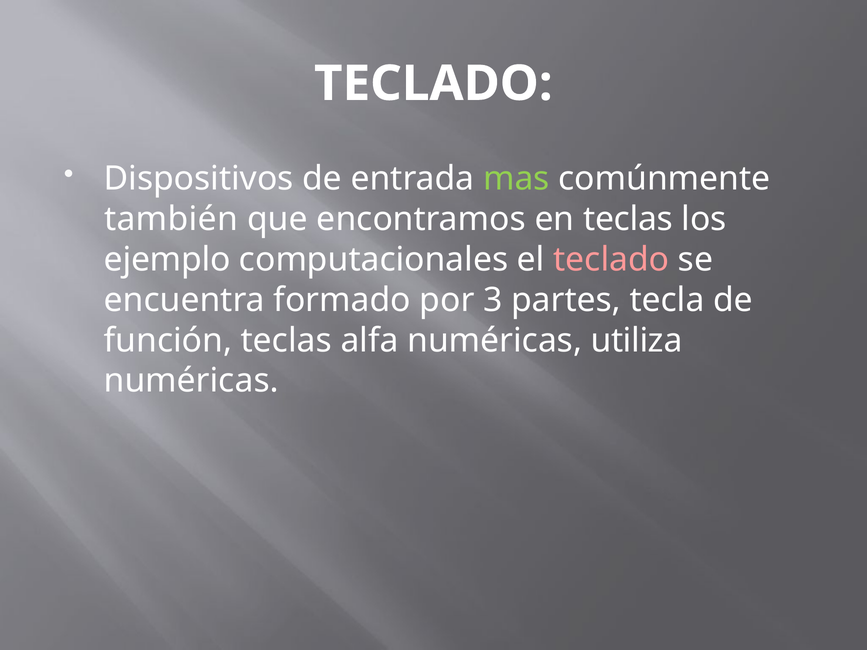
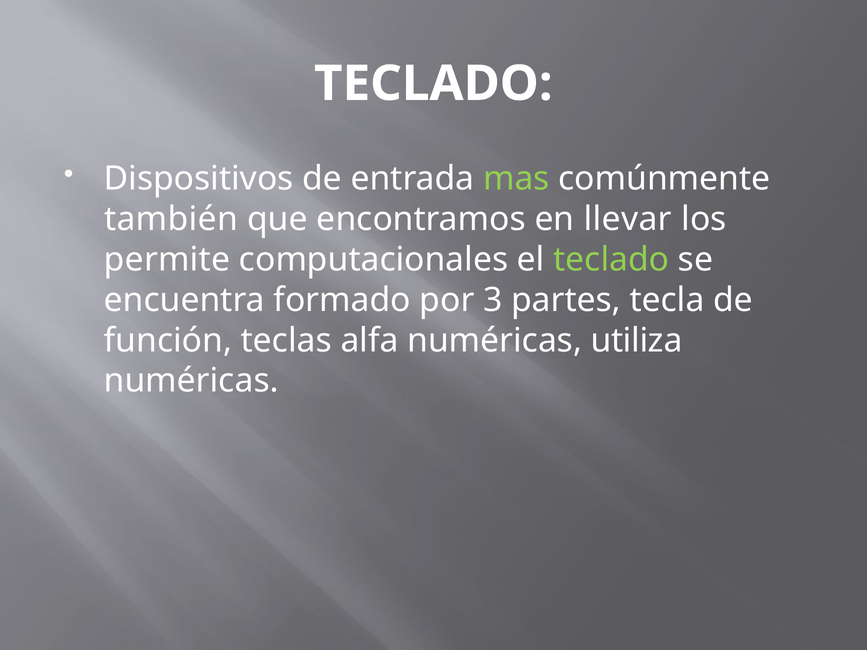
en teclas: teclas -> llevar
ejemplo: ejemplo -> permite
teclado at (611, 260) colour: pink -> light green
